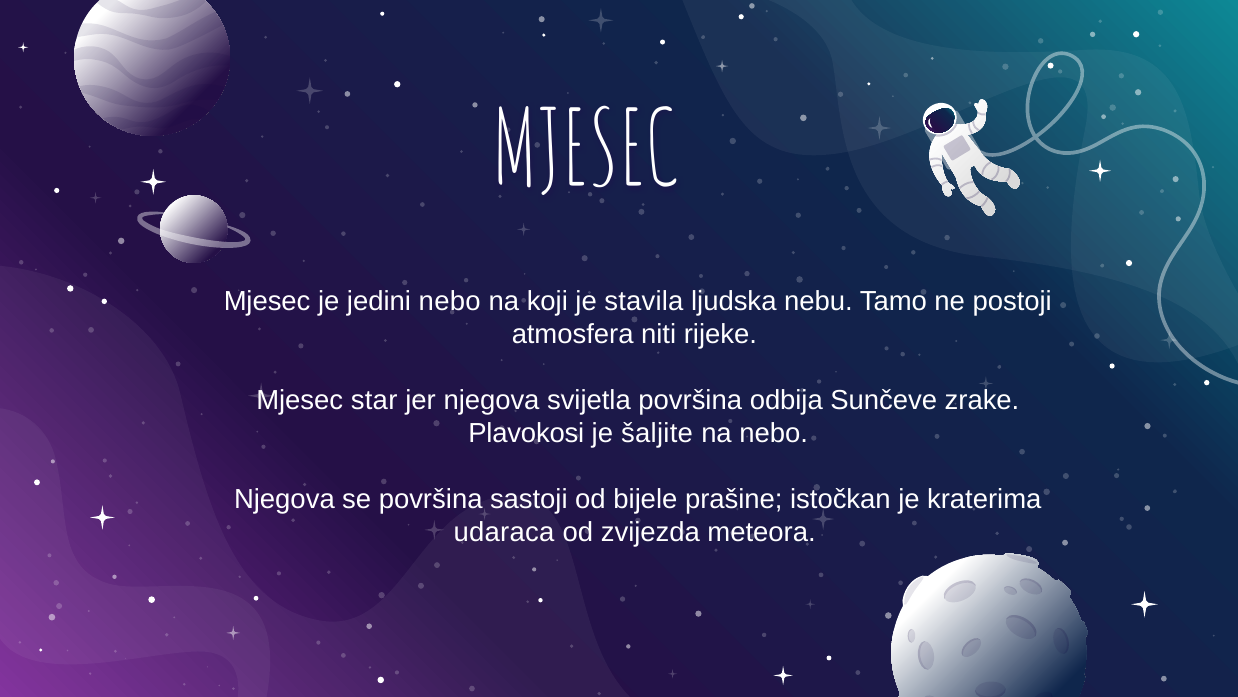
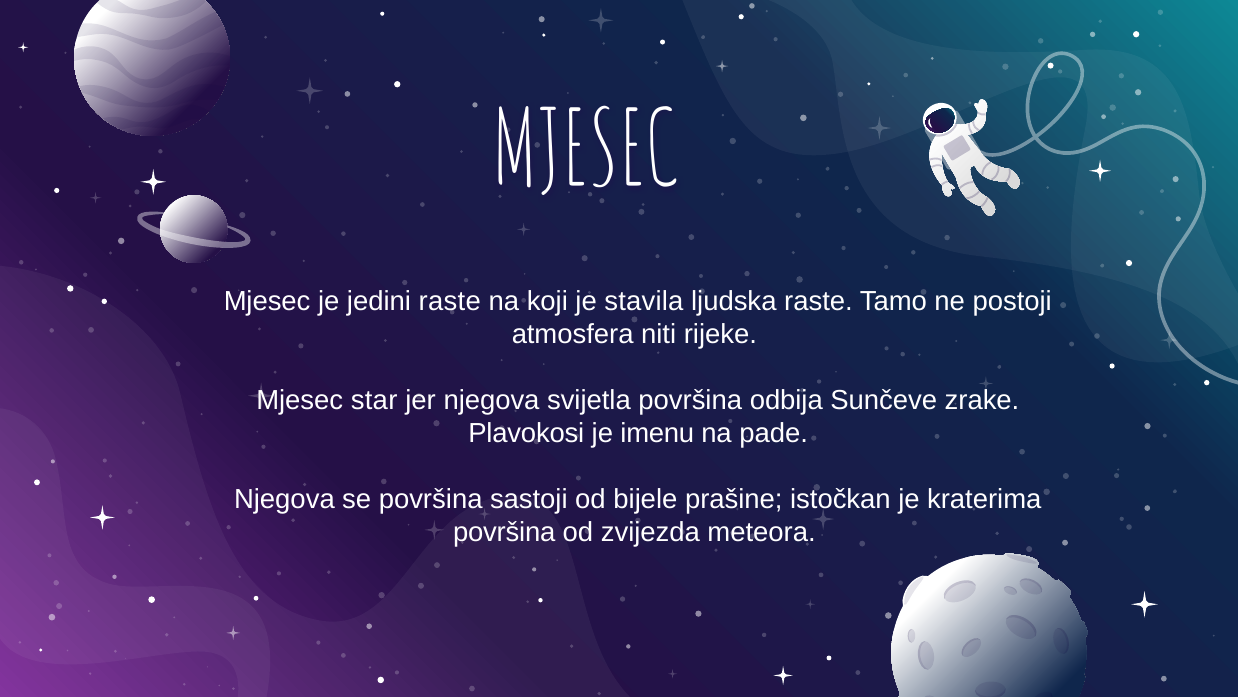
jedini nebo: nebo -> raste
ljudska nebu: nebu -> raste
šaljite: šaljite -> imenu
na nebo: nebo -> pade
udaraca at (504, 532): udaraca -> površina
